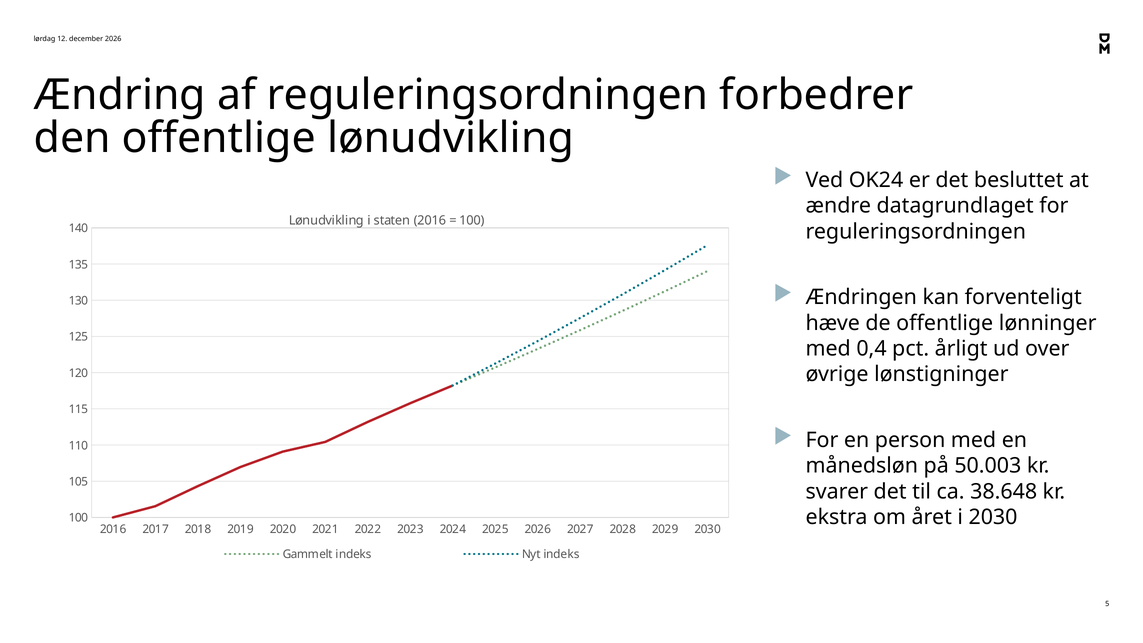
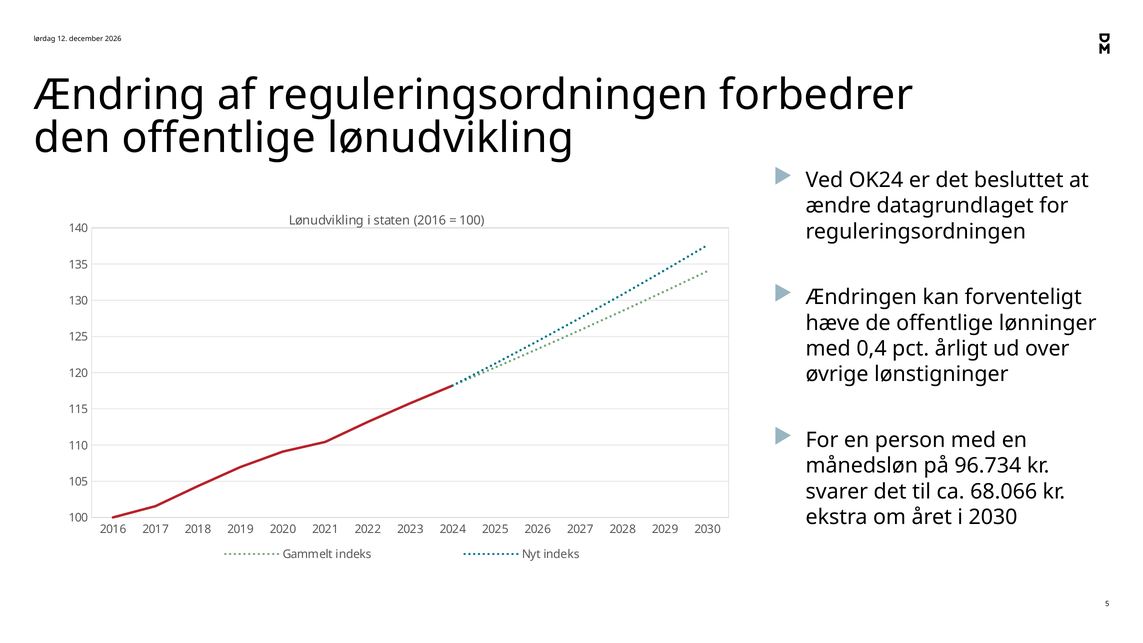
50.003: 50.003 -> 96.734
38.648: 38.648 -> 68.066
